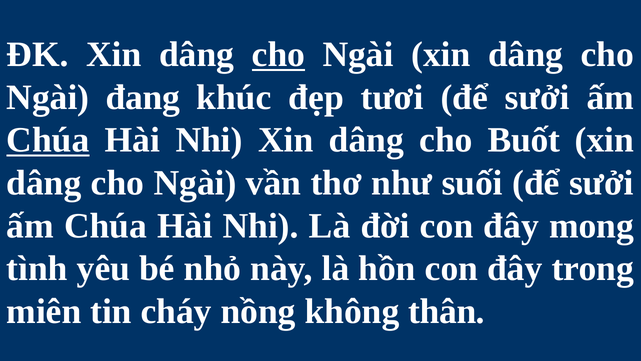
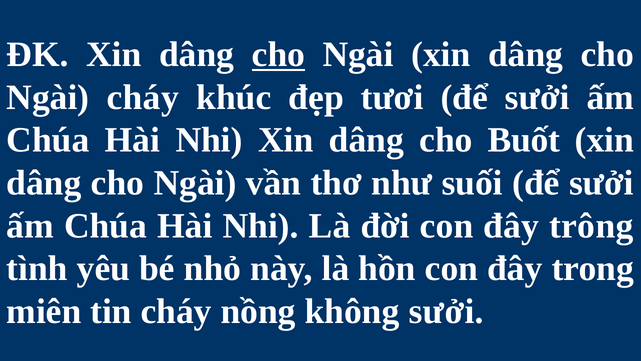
Ngài đang: đang -> cháy
Chúa at (48, 140) underline: present -> none
mong: mong -> trông
không thân: thân -> sưởi
